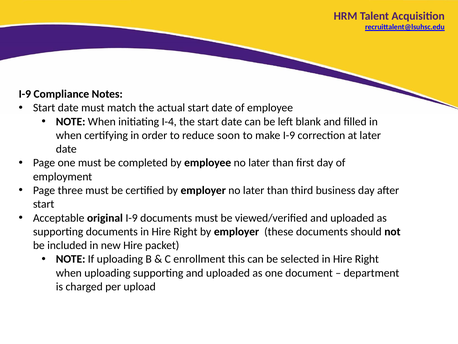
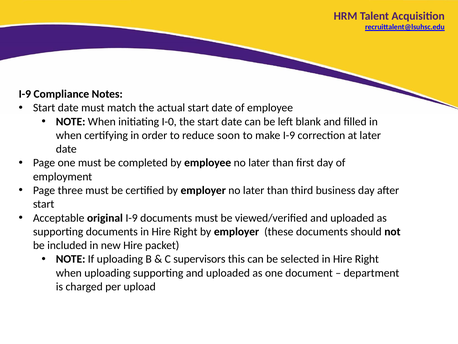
I-4: I-4 -> I-0
enrollment: enrollment -> supervisors
